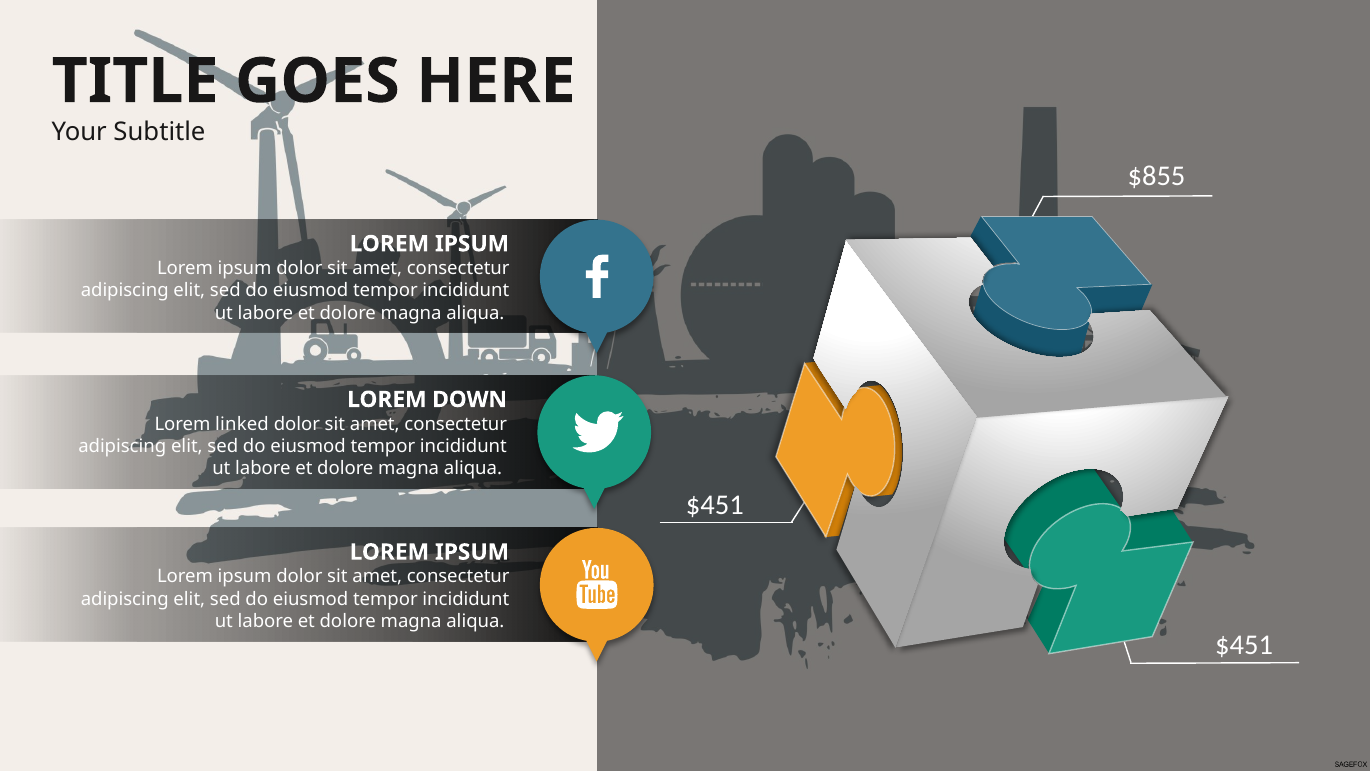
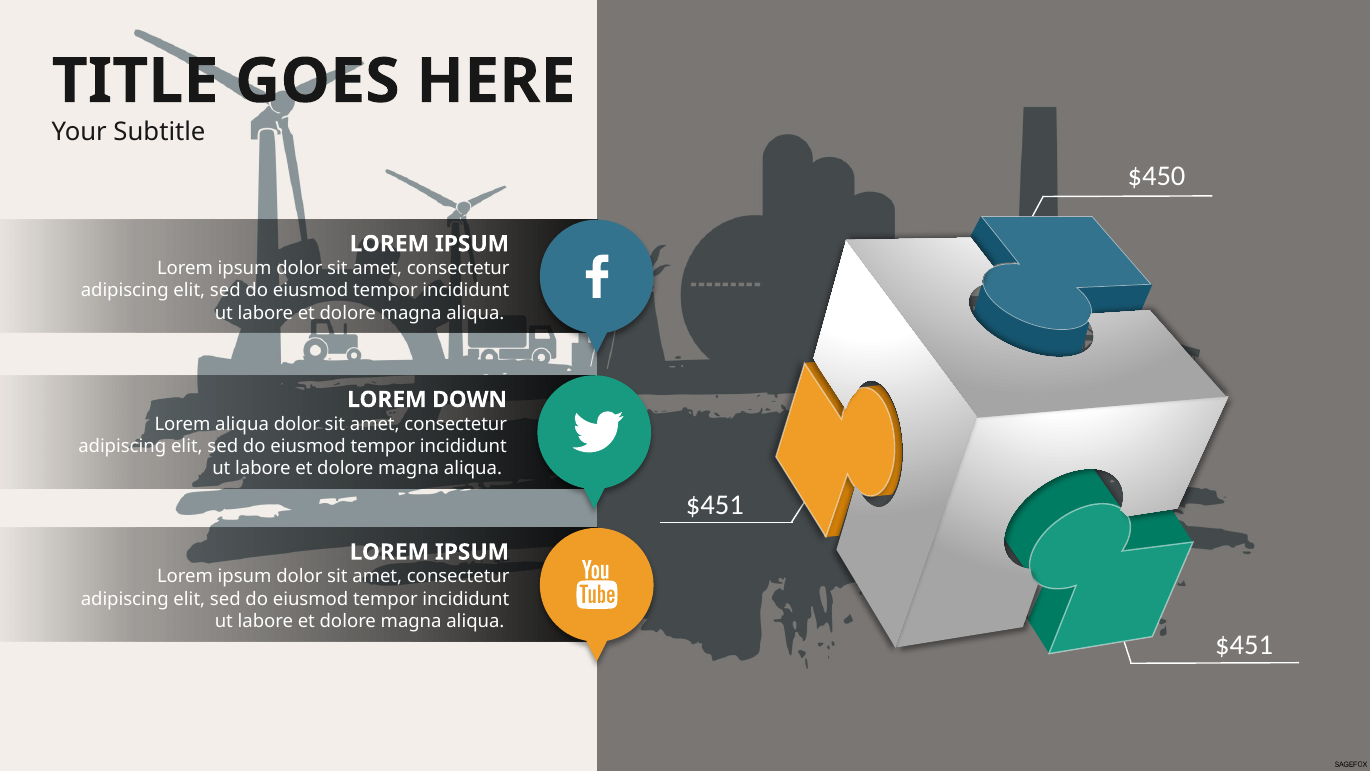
$855: $855 -> $450
Lorem linked: linked -> aliqua
